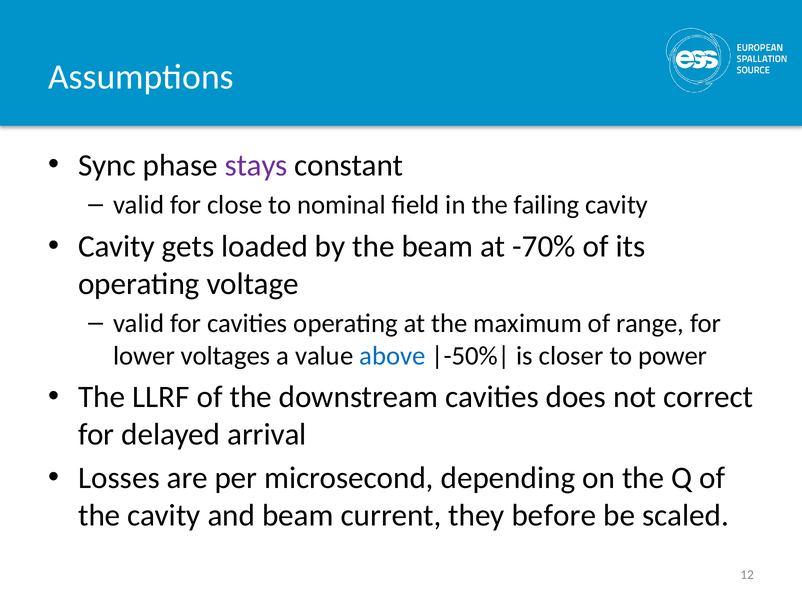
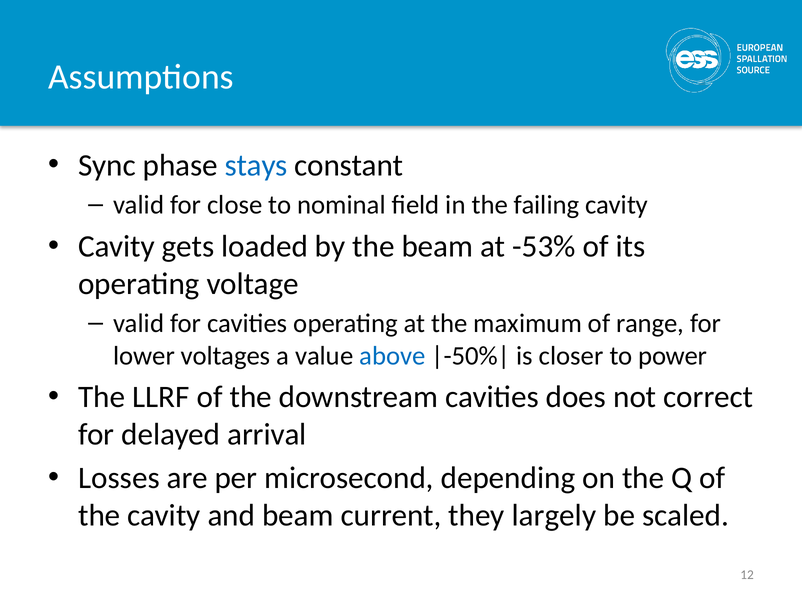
stays colour: purple -> blue
-70%: -70% -> -53%
before: before -> largely
